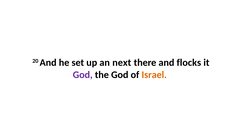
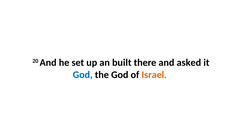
next: next -> built
flocks: flocks -> asked
God at (83, 75) colour: purple -> blue
